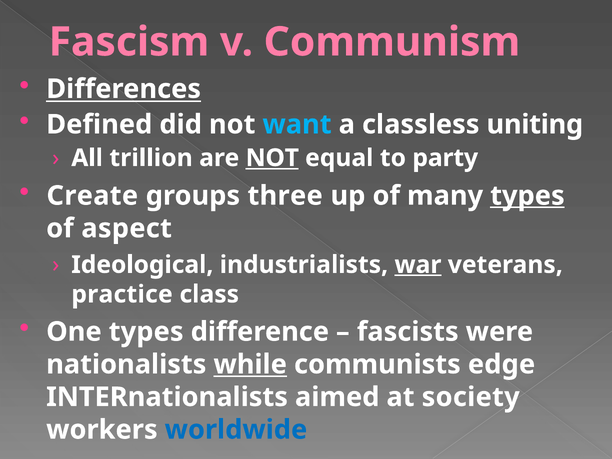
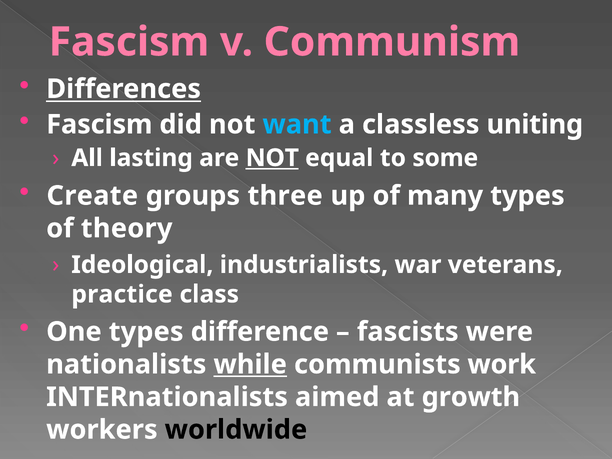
Defined at (99, 124): Defined -> Fascism
trillion: trillion -> lasting
party: party -> some
types at (527, 196) underline: present -> none
aspect: aspect -> theory
war underline: present -> none
edge: edge -> work
society: society -> growth
worldwide colour: blue -> black
